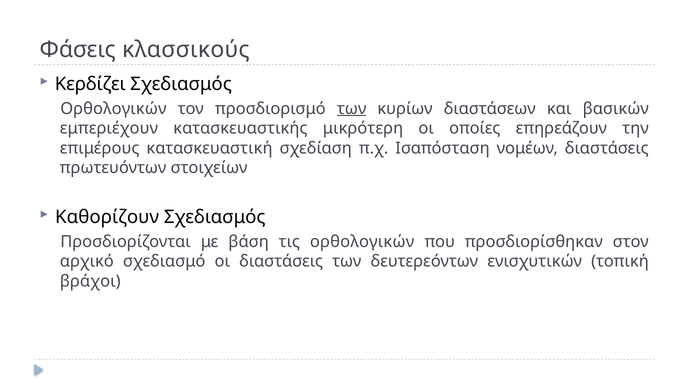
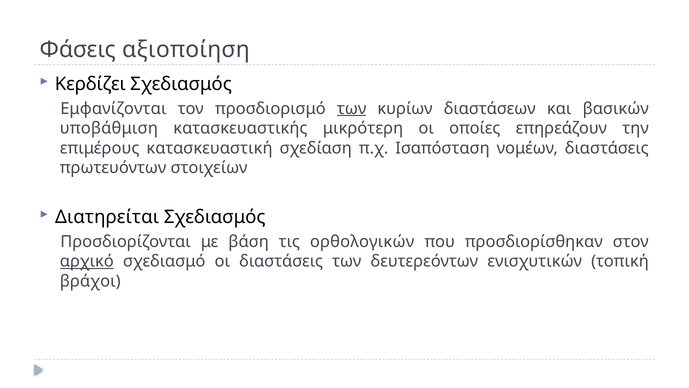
κλασσικούς: κλασσικούς -> αξιοποίηση
Ορθολογικών at (113, 108): Ορθολογικών -> Εμφανίζονται
εμπεριέχουν: εμπεριέχουν -> υποβάθμιση
Καθορίζουν: Καθορίζουν -> Διατηρείται
αρχικό underline: none -> present
